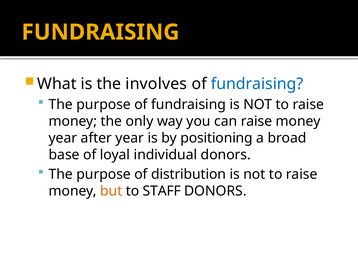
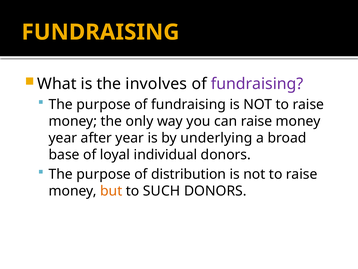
fundraising at (257, 84) colour: blue -> purple
positioning: positioning -> underlying
STAFF: STAFF -> SUCH
